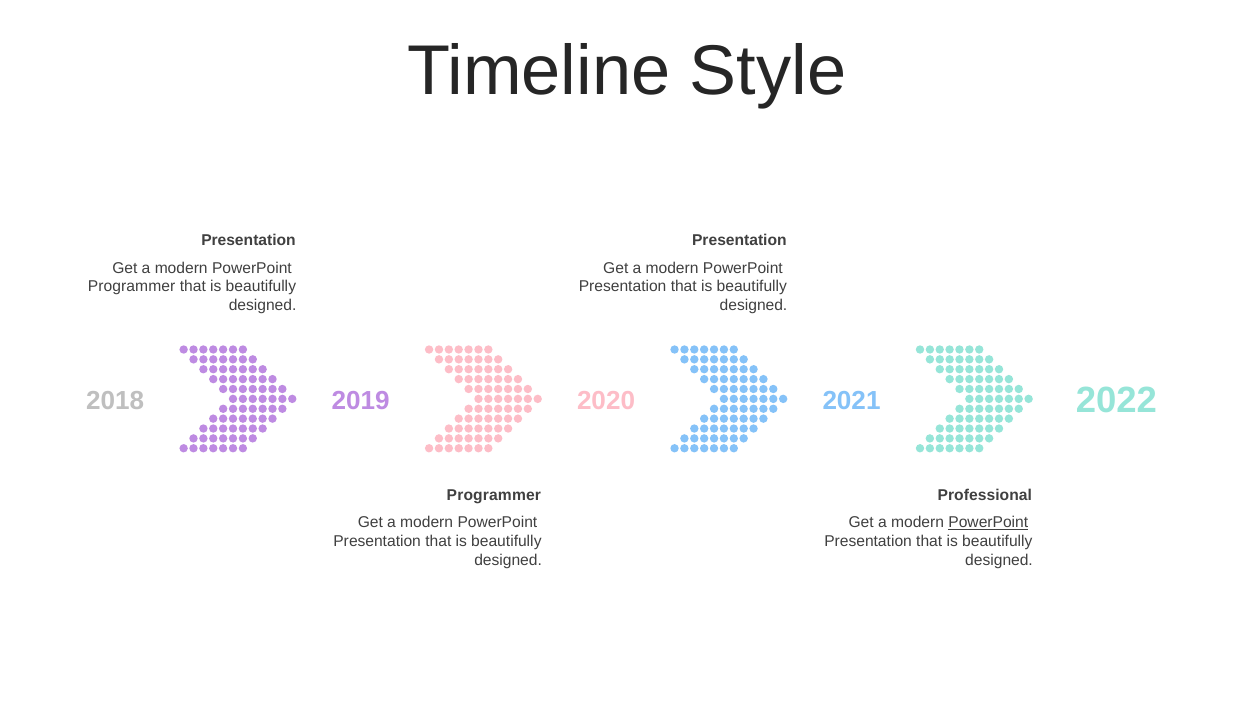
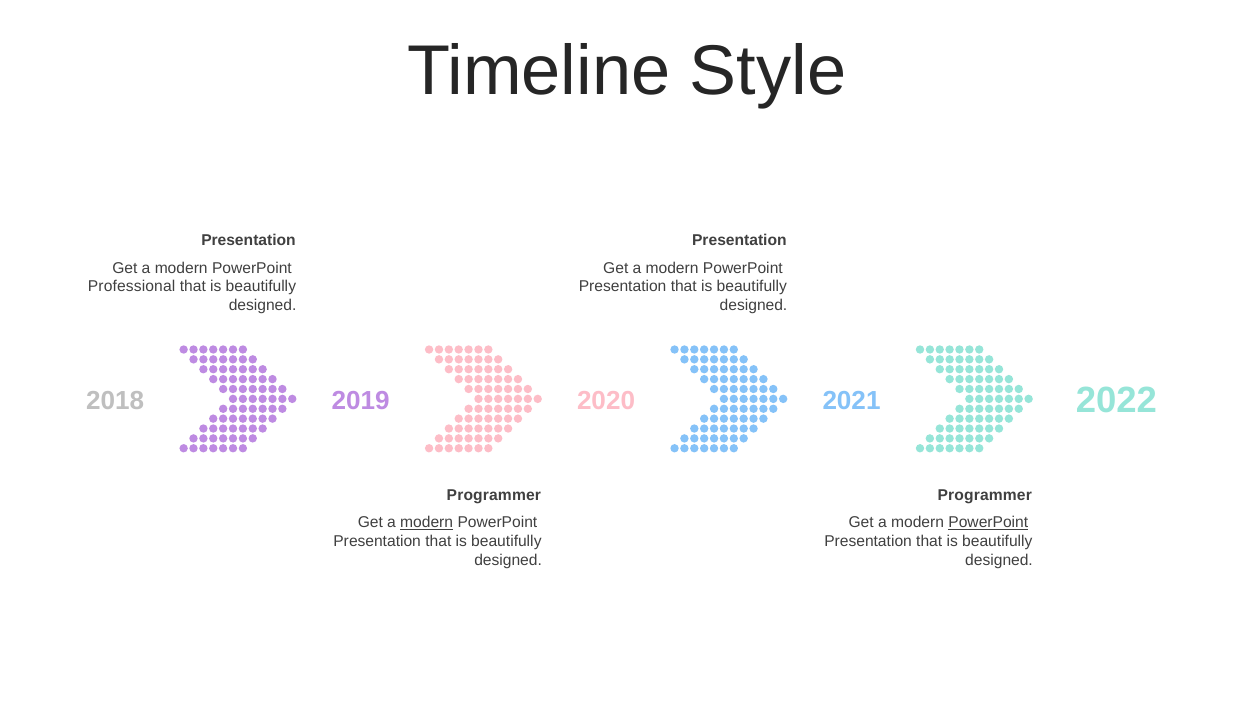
Programmer at (132, 287): Programmer -> Professional
Professional at (985, 495): Professional -> Programmer
modern at (427, 523) underline: none -> present
